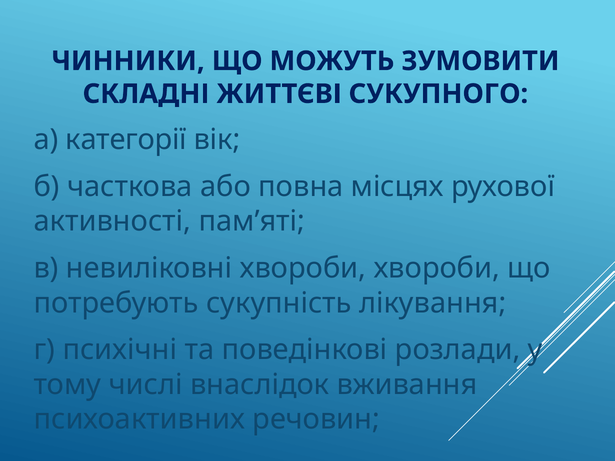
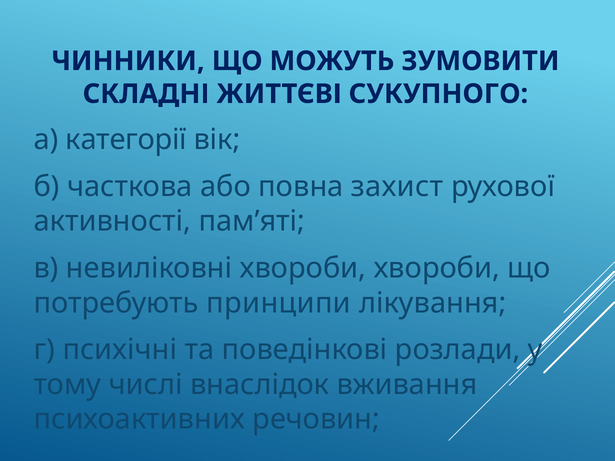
місцях: місцях -> захист
сукупність: сукупність -> принципи
